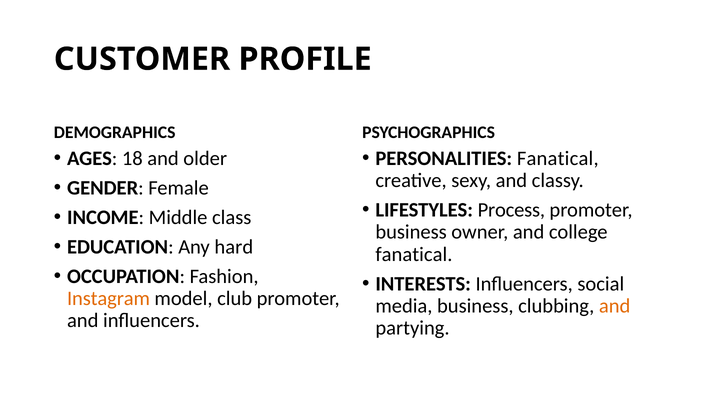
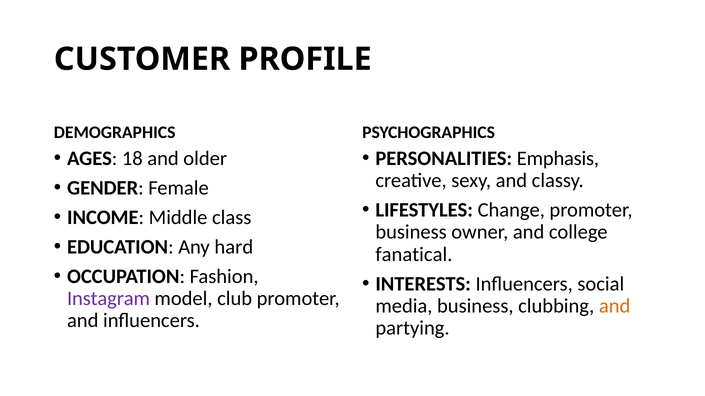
PERSONALITIES Fanatical: Fanatical -> Emphasis
Process: Process -> Change
Instagram colour: orange -> purple
